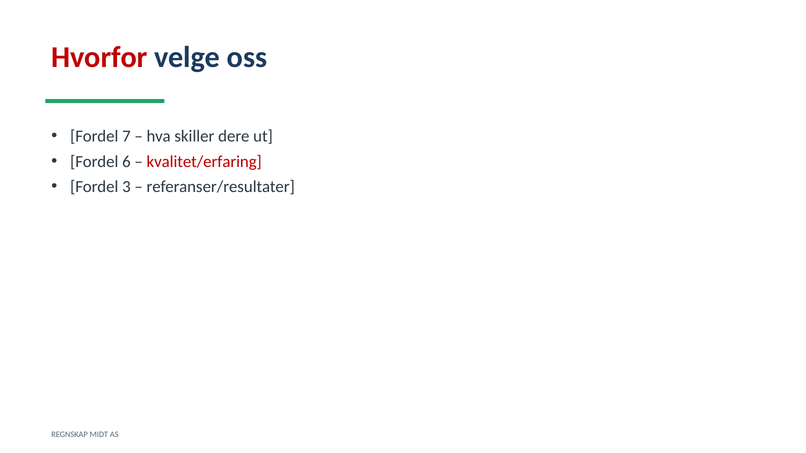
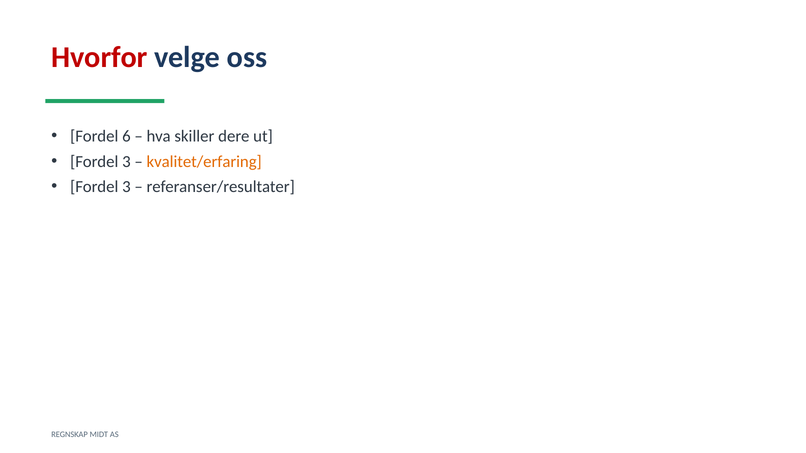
7: 7 -> 6
6 at (126, 162): 6 -> 3
kvalitet/erfaring colour: red -> orange
